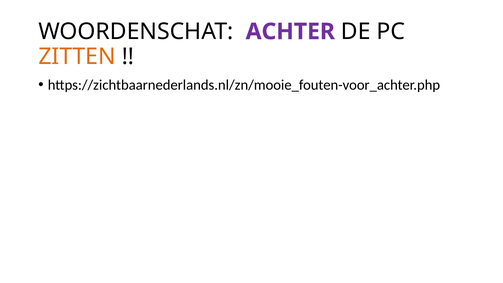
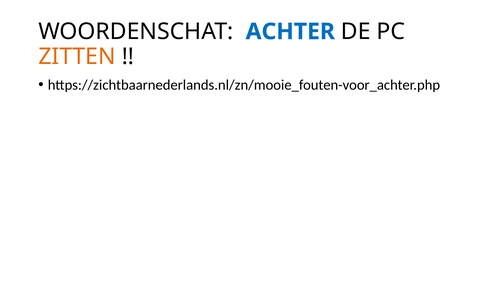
ACHTER colour: purple -> blue
